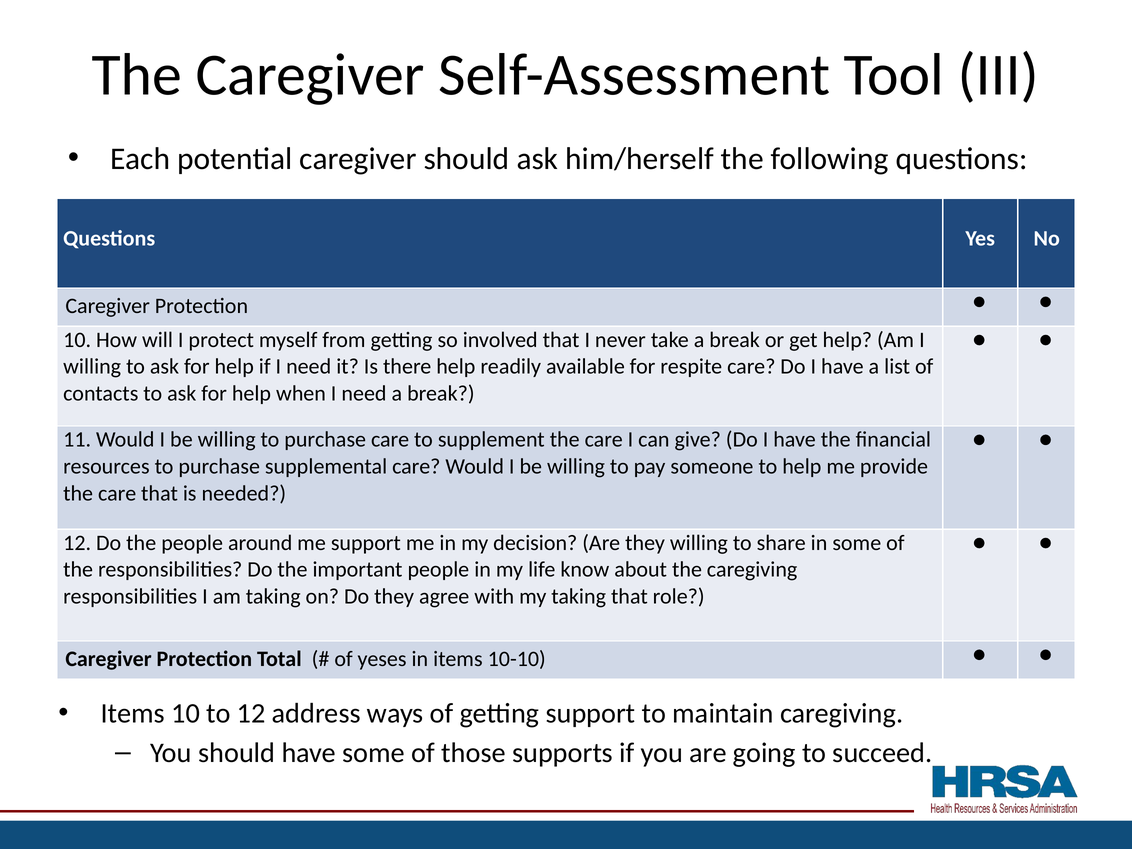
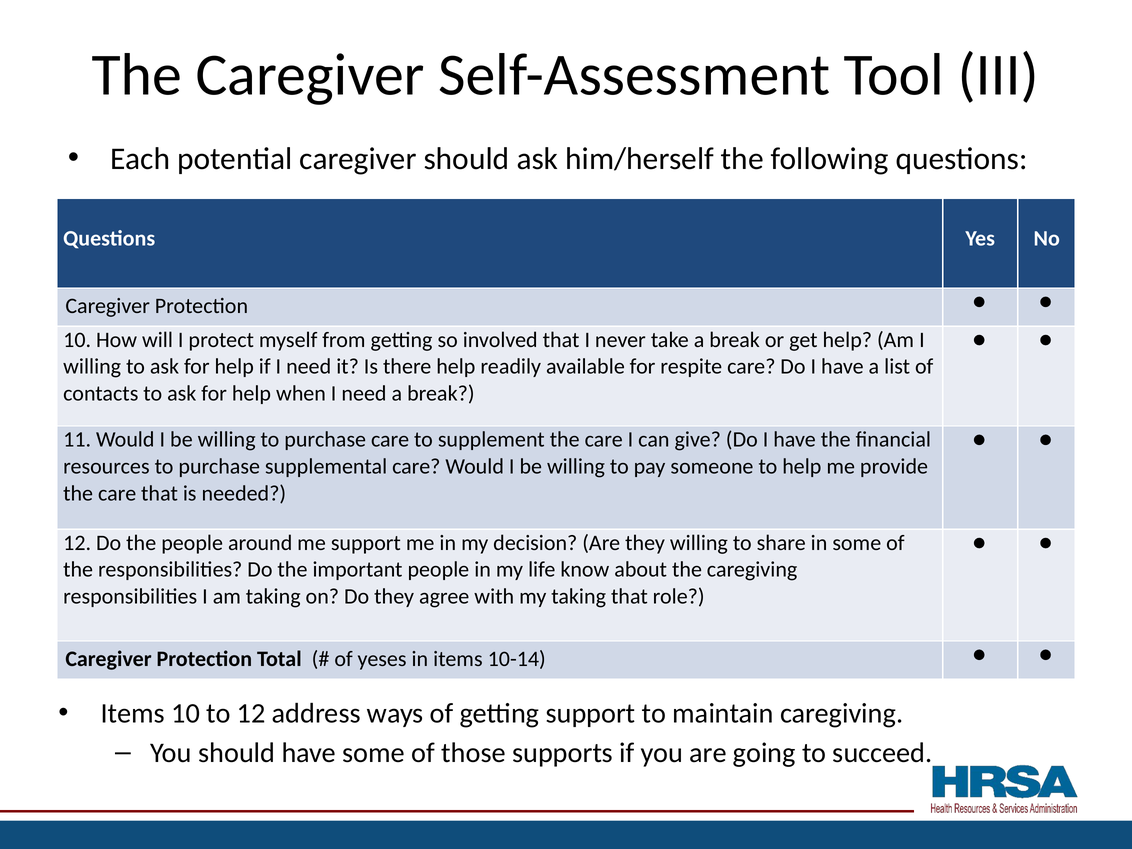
10-10: 10-10 -> 10-14
